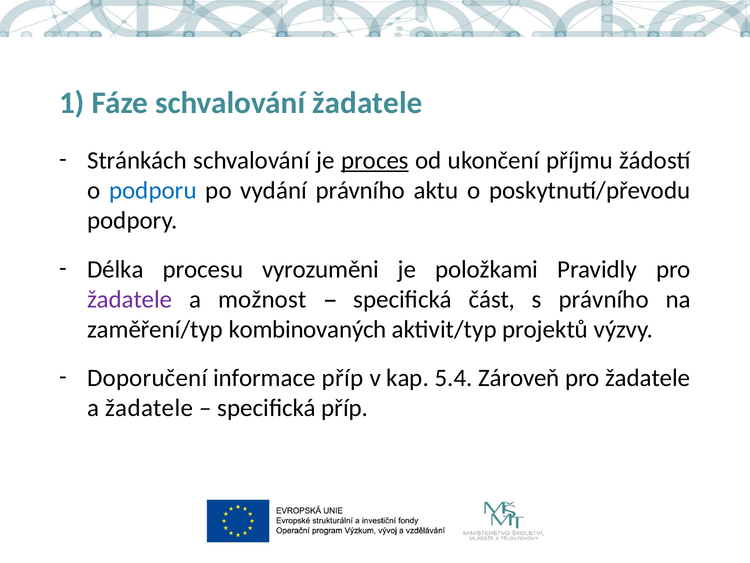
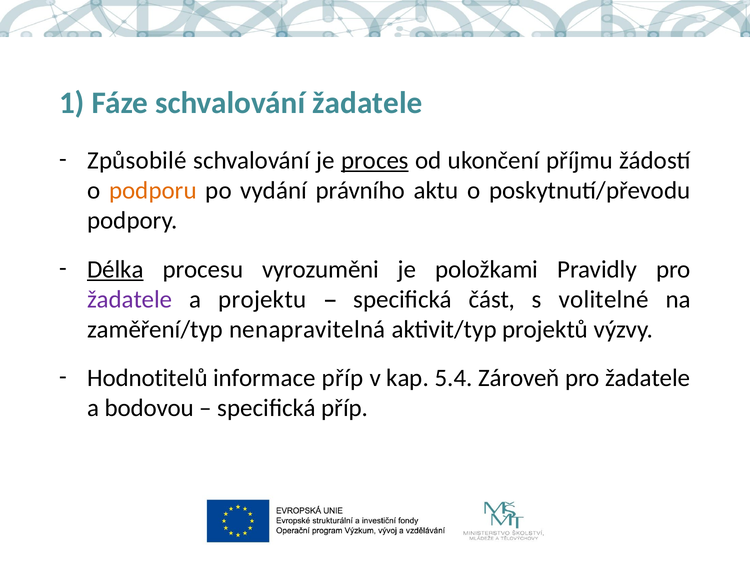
Stránkách: Stránkách -> Způsobilé
podporu colour: blue -> orange
Délka underline: none -> present
možnost: možnost -> projektu
s právního: právního -> volitelné
kombinovaných: kombinovaných -> nenapravitelná
Doporučení: Doporučení -> Hodnotitelů
a žadatele: žadatele -> bodovou
